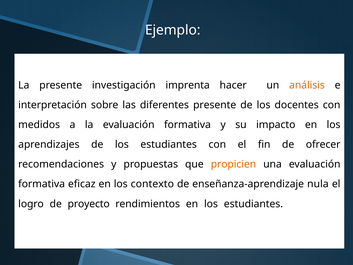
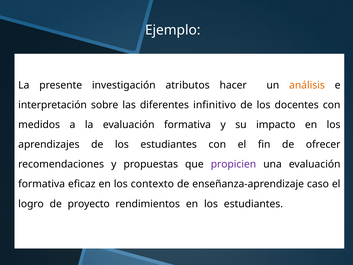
imprenta: imprenta -> atributos
diferentes presente: presente -> infinitivo
propicien colour: orange -> purple
nula: nula -> caso
